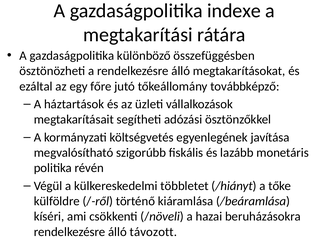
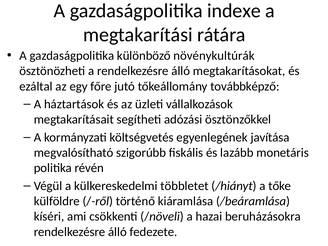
összefüggésben: összefüggésben -> növénykultúrák
távozott: távozott -> fedezete
